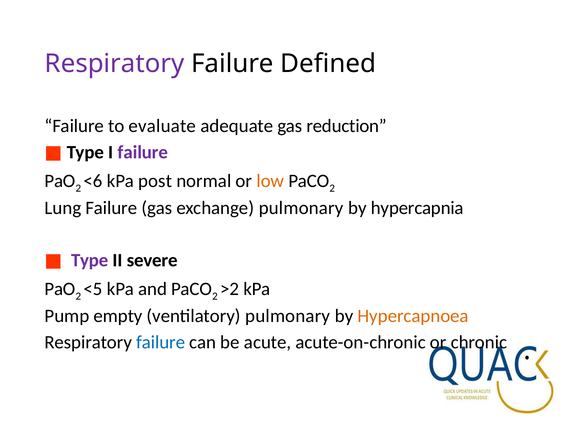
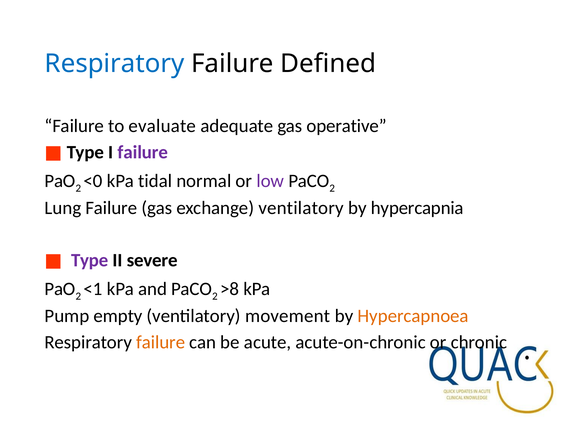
Respiratory at (115, 64) colour: purple -> blue
reduction: reduction -> operative
<6: <6 -> <0
post: post -> tidal
low colour: orange -> purple
exchange pulmonary: pulmonary -> ventilatory
<5: <5 -> <1
>2: >2 -> >8
ventilatory pulmonary: pulmonary -> movement
failure at (161, 342) colour: blue -> orange
